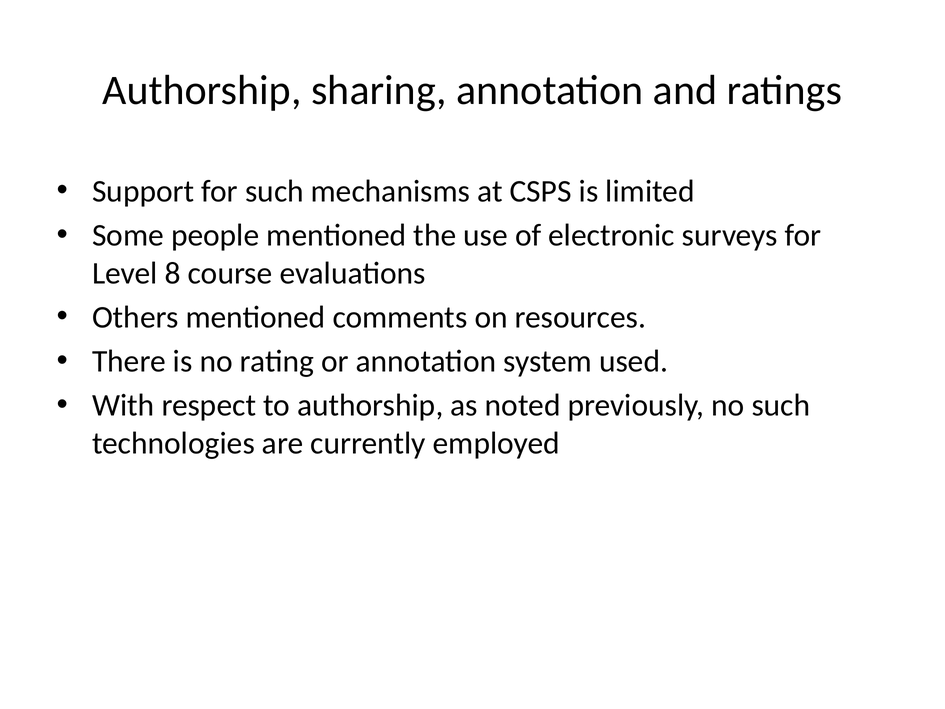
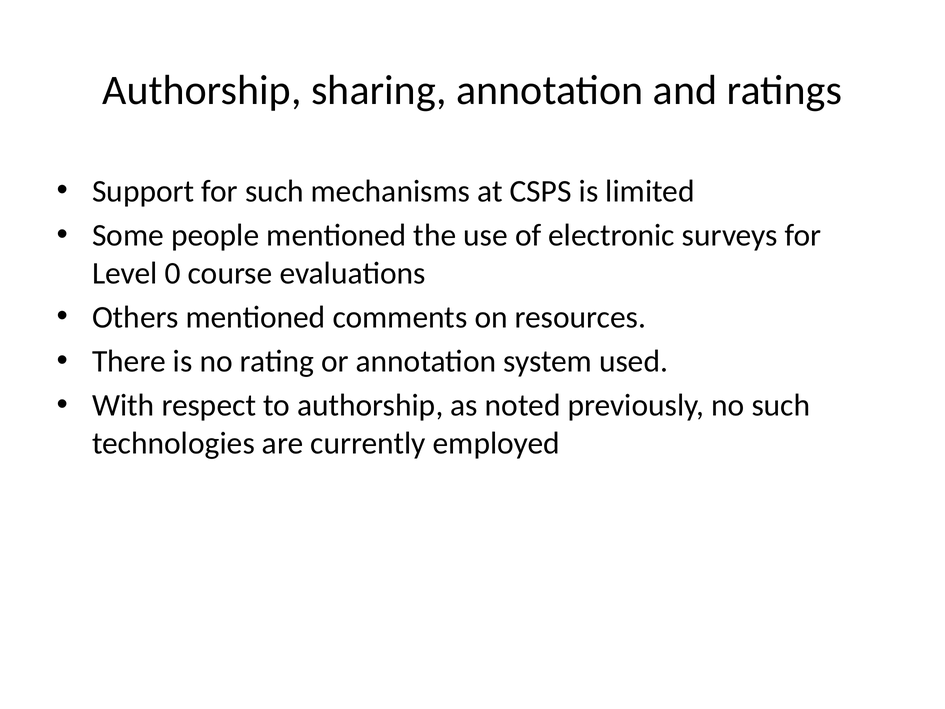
8: 8 -> 0
